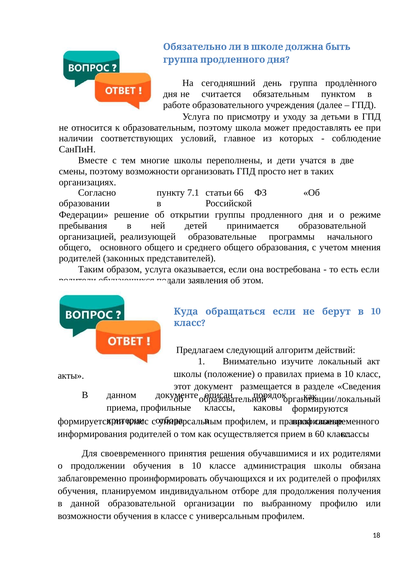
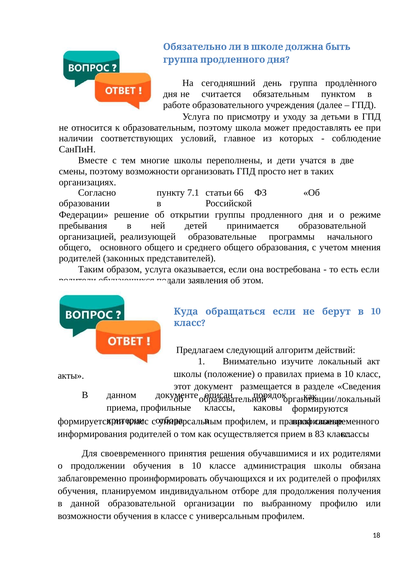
60: 60 -> 83
